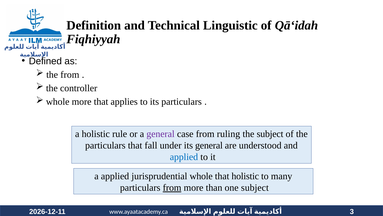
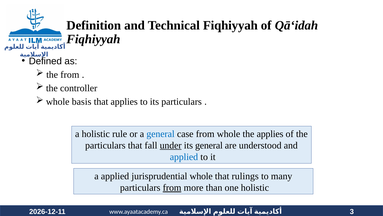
Technical Linguistic: Linguistic -> Fiqhiyyah
whole more: more -> basis
general at (161, 134) colour: purple -> blue
from ruling: ruling -> whole
the subject: subject -> applies
under underline: none -> present
that holistic: holistic -> rulings
one subject: subject -> holistic
